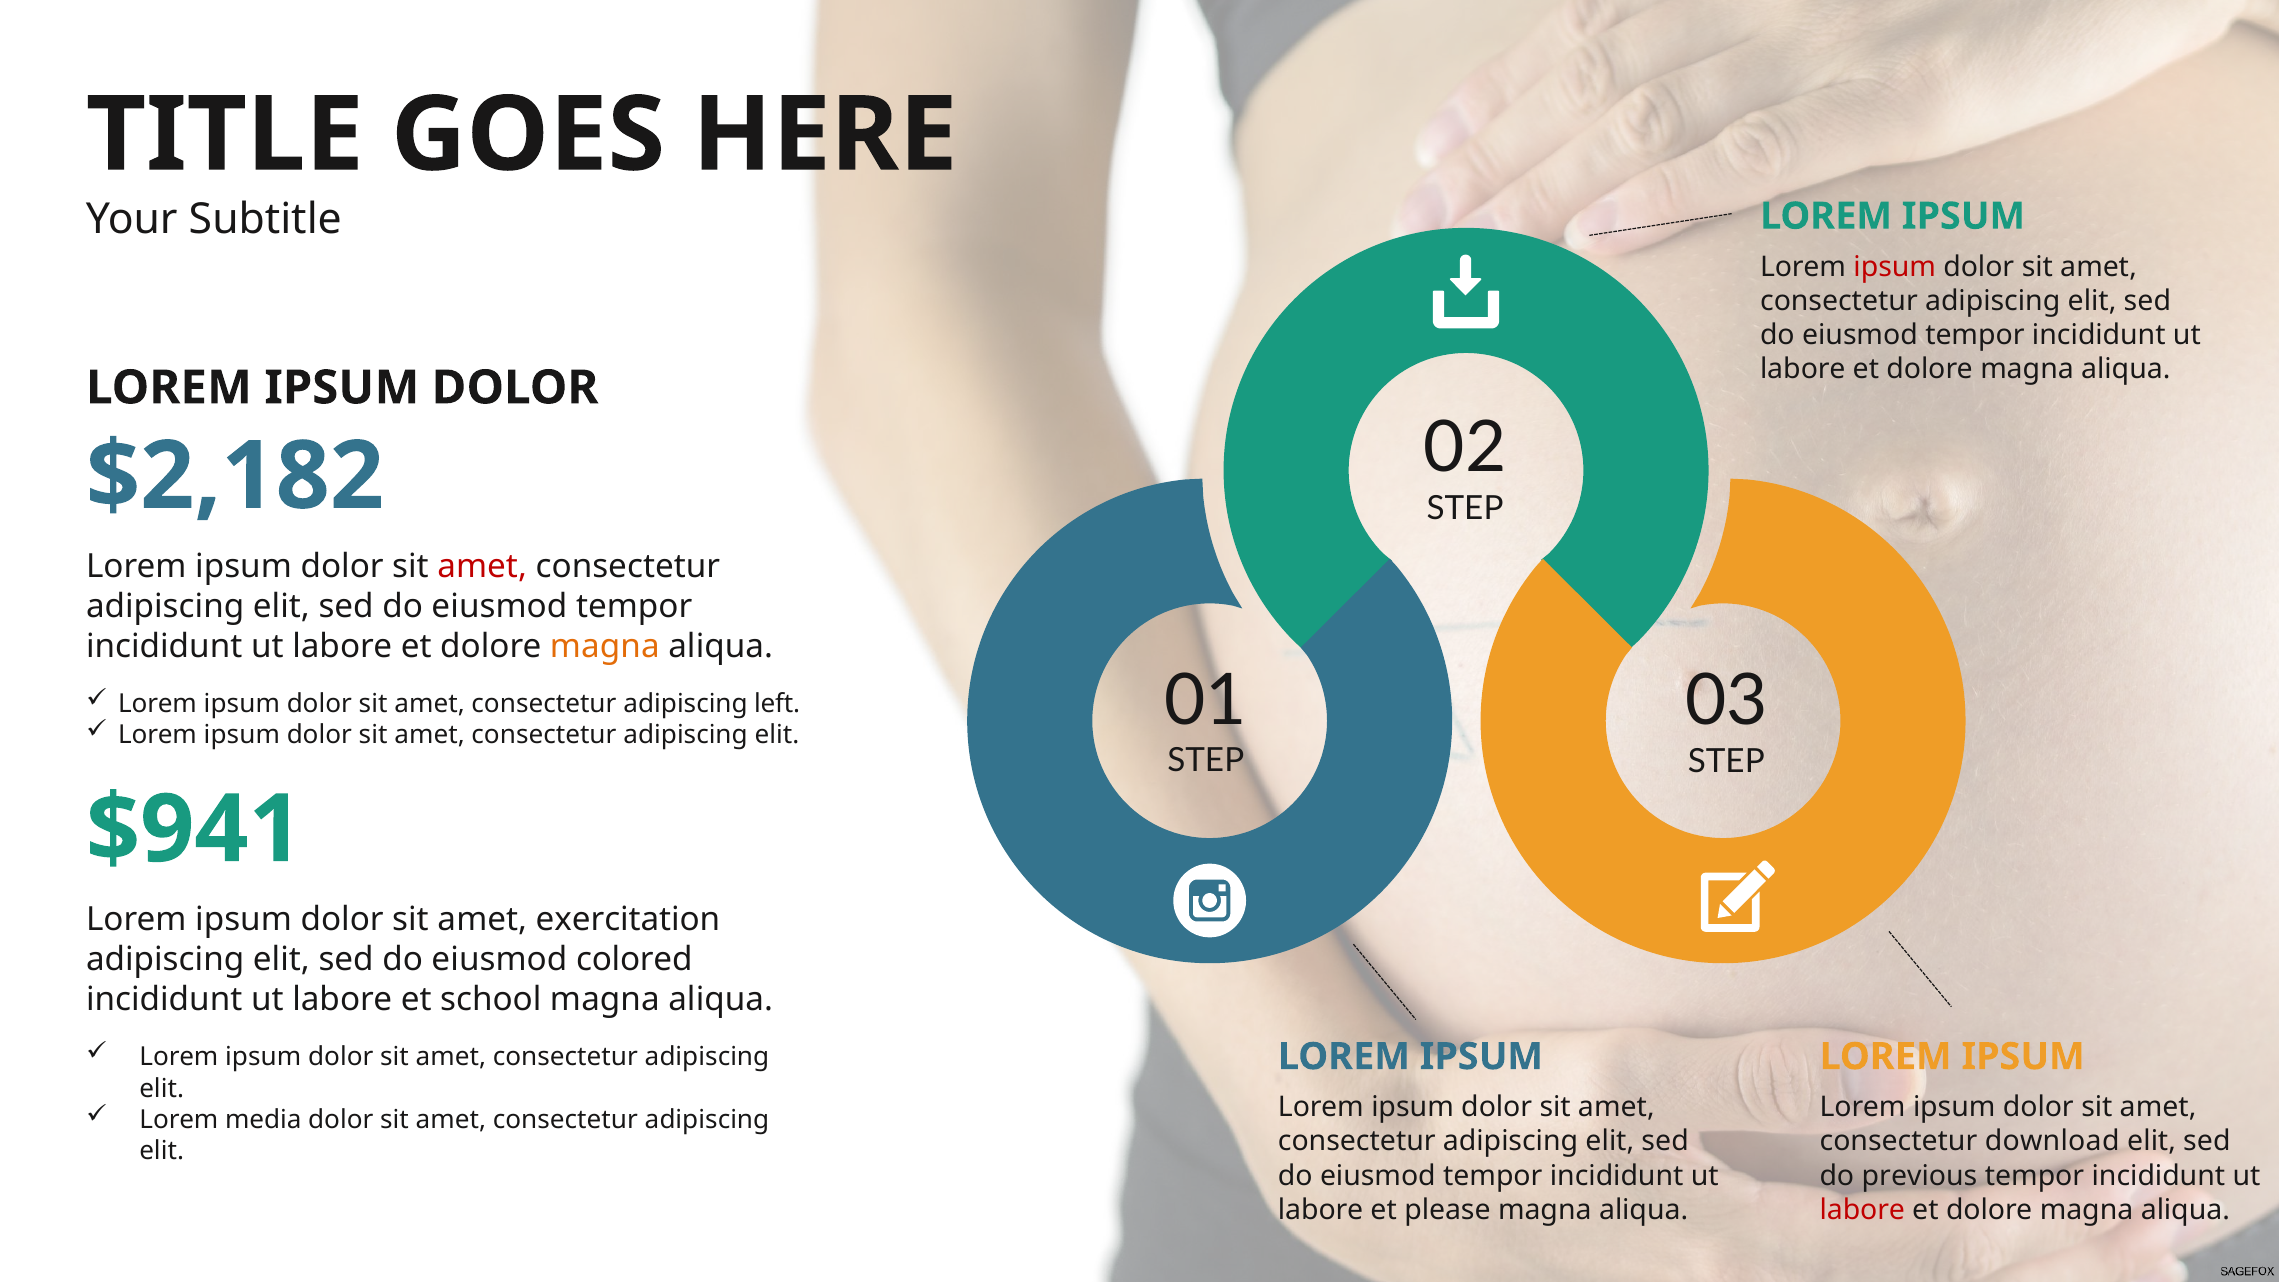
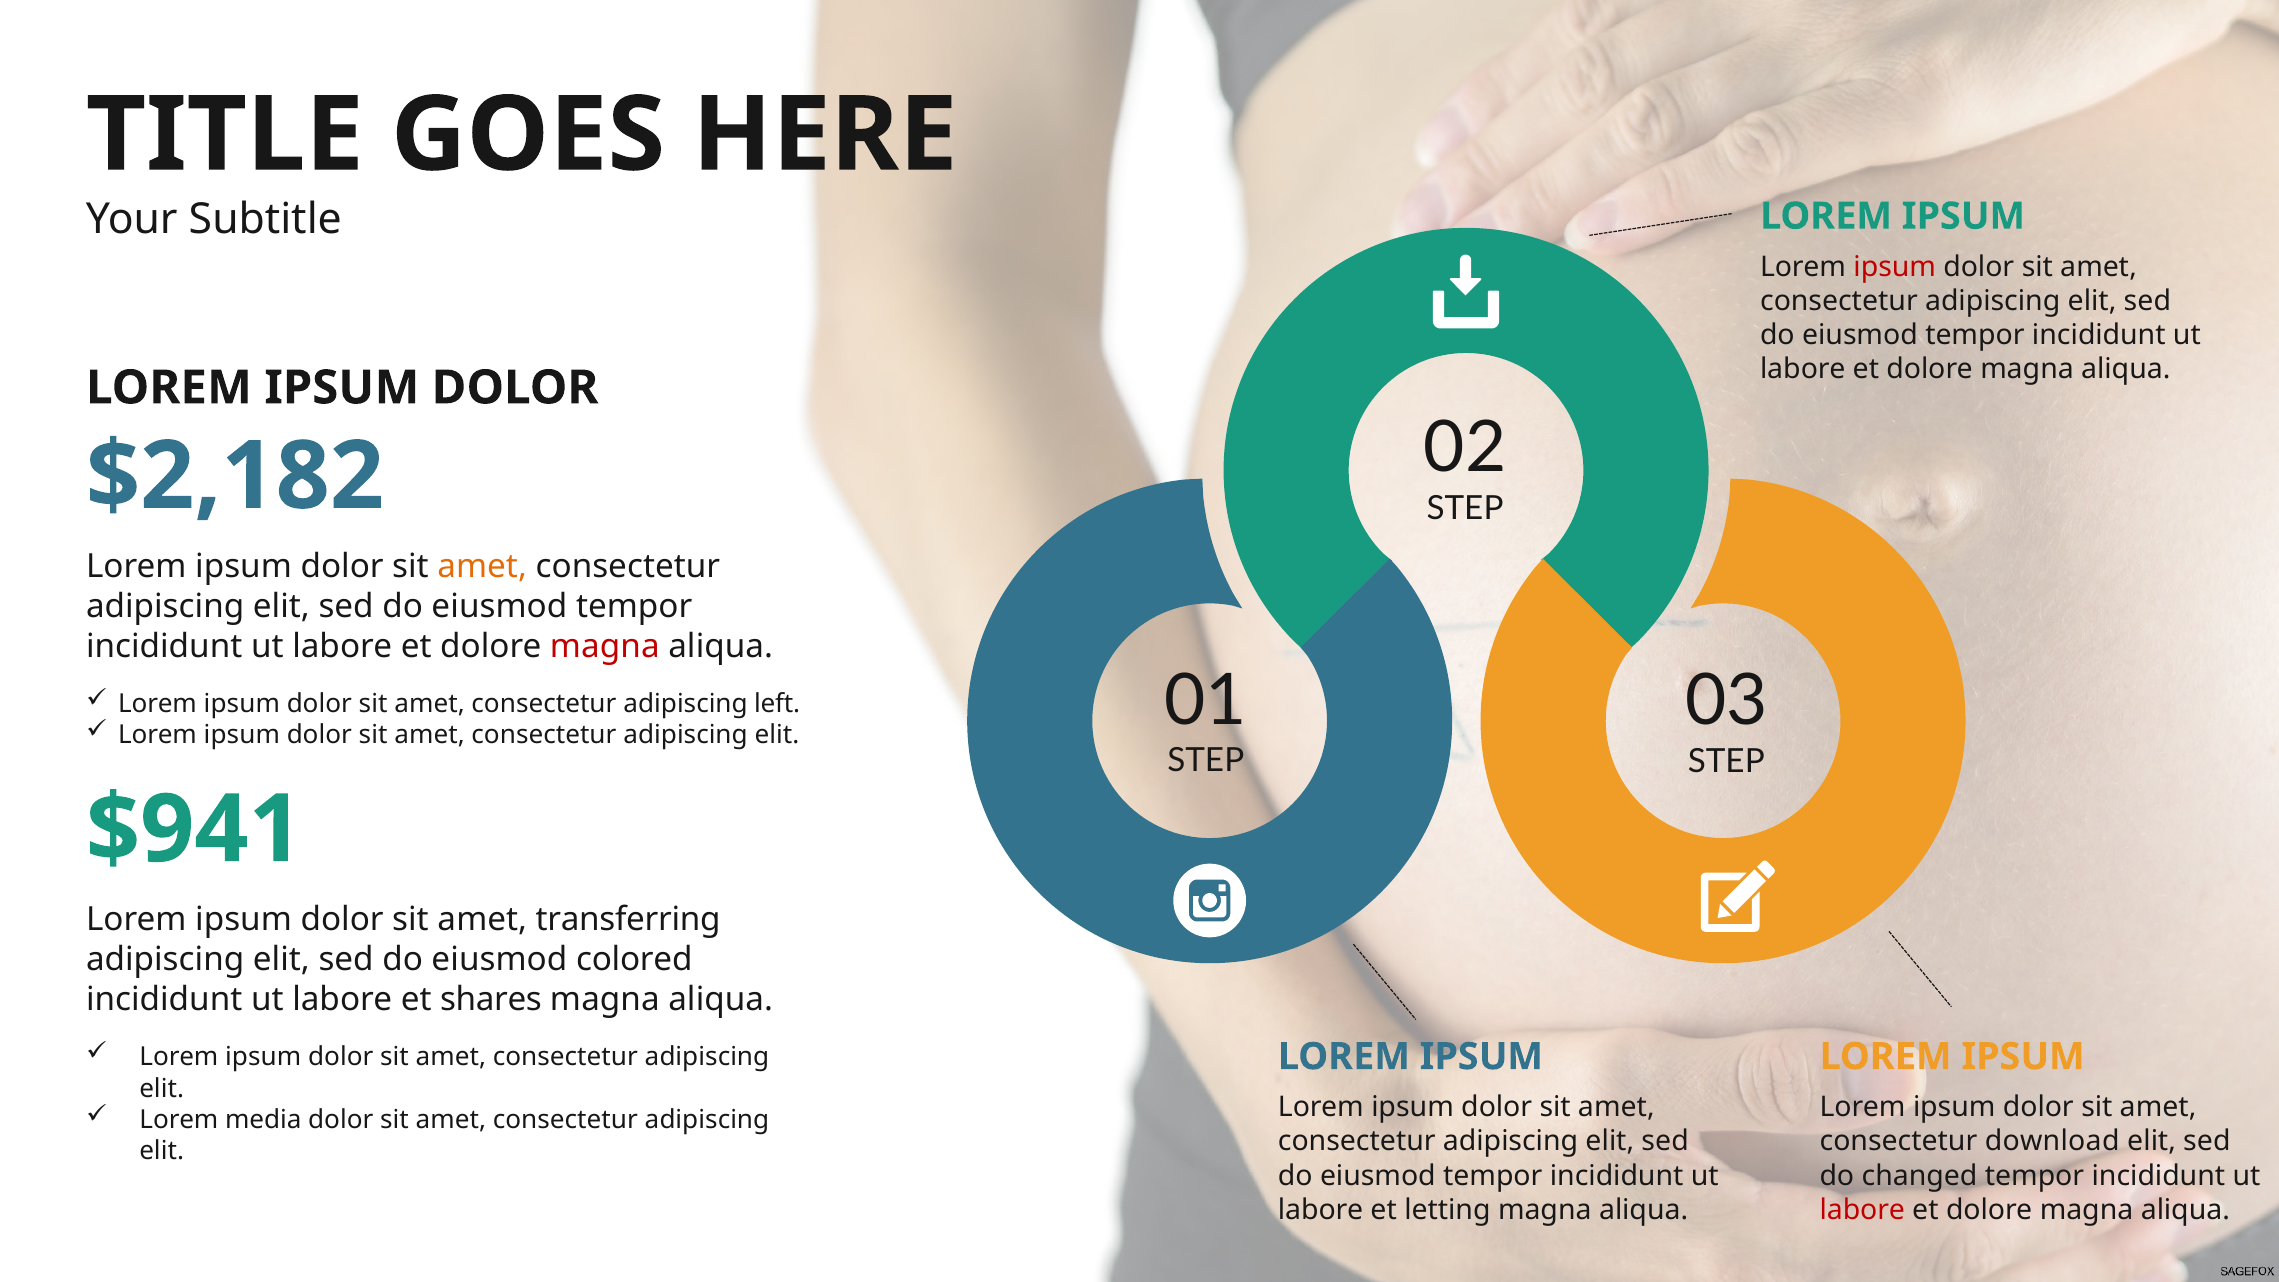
amet at (482, 566) colour: red -> orange
magna at (605, 646) colour: orange -> red
exercitation: exercitation -> transferring
school: school -> shares
previous: previous -> changed
please: please -> letting
